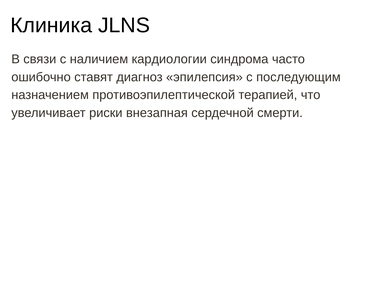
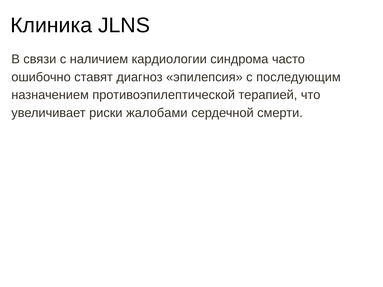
внезапная: внезапная -> жалобами
